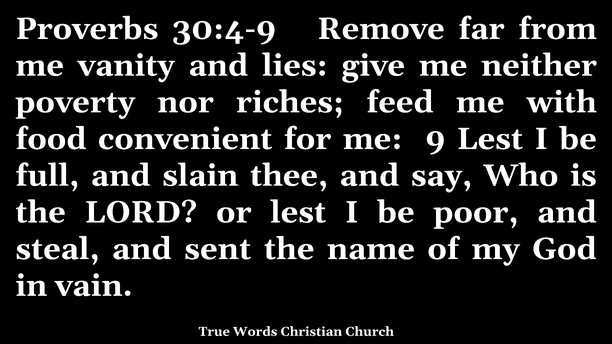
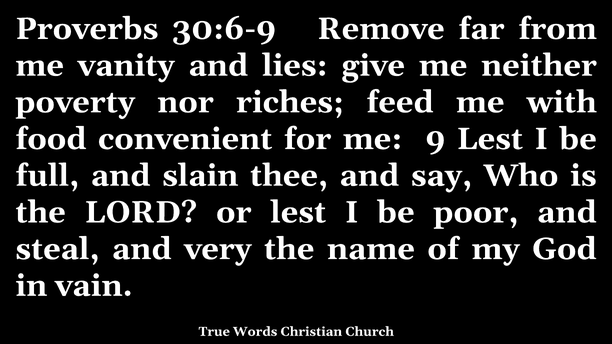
30:4-9: 30:4-9 -> 30:6-9
sent: sent -> very
